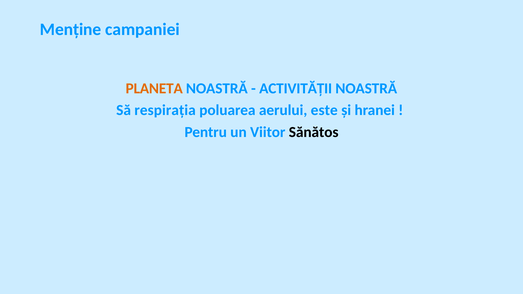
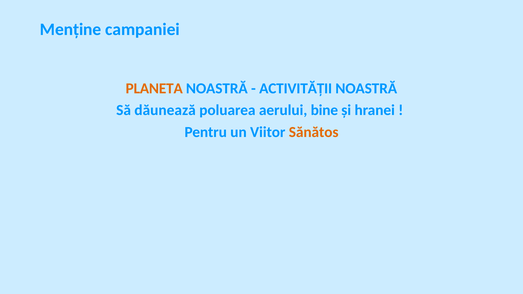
respirația: respirația -> dăunează
este: este -> bine
Sănătos colour: black -> orange
